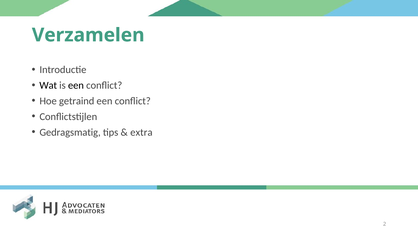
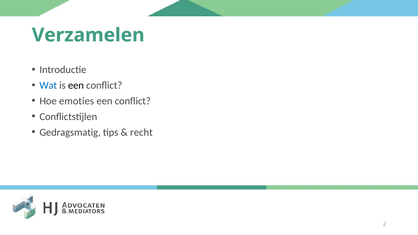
Wat colour: black -> blue
getraind: getraind -> emoties
extra: extra -> recht
